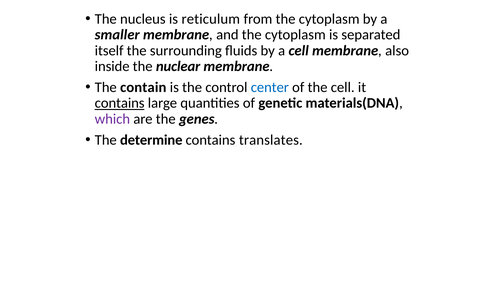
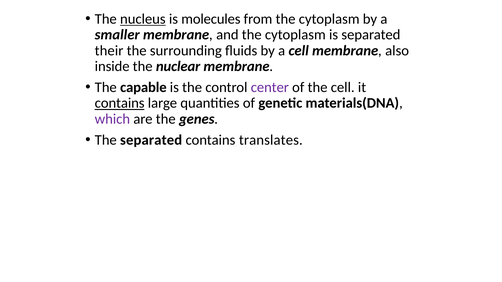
nucleus underline: none -> present
reticulum: reticulum -> molecules
itself: itself -> their
contain: contain -> capable
center colour: blue -> purple
The determine: determine -> separated
